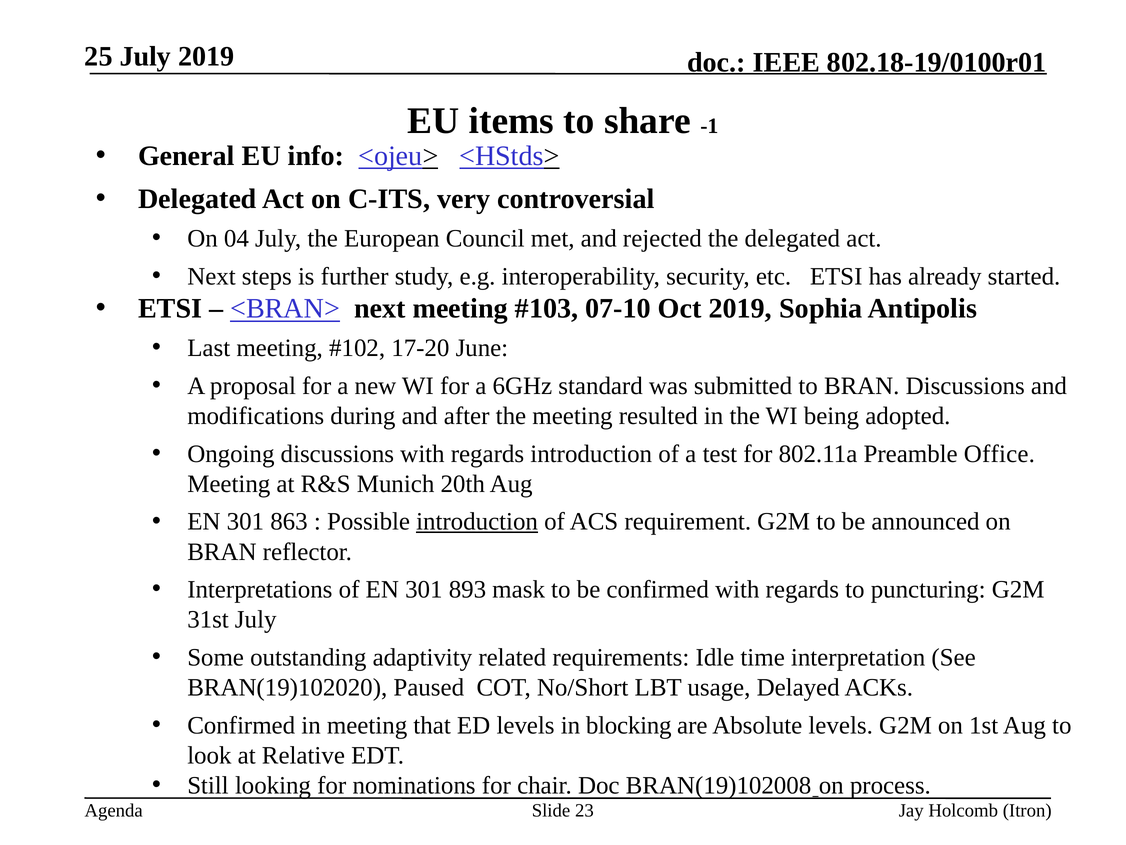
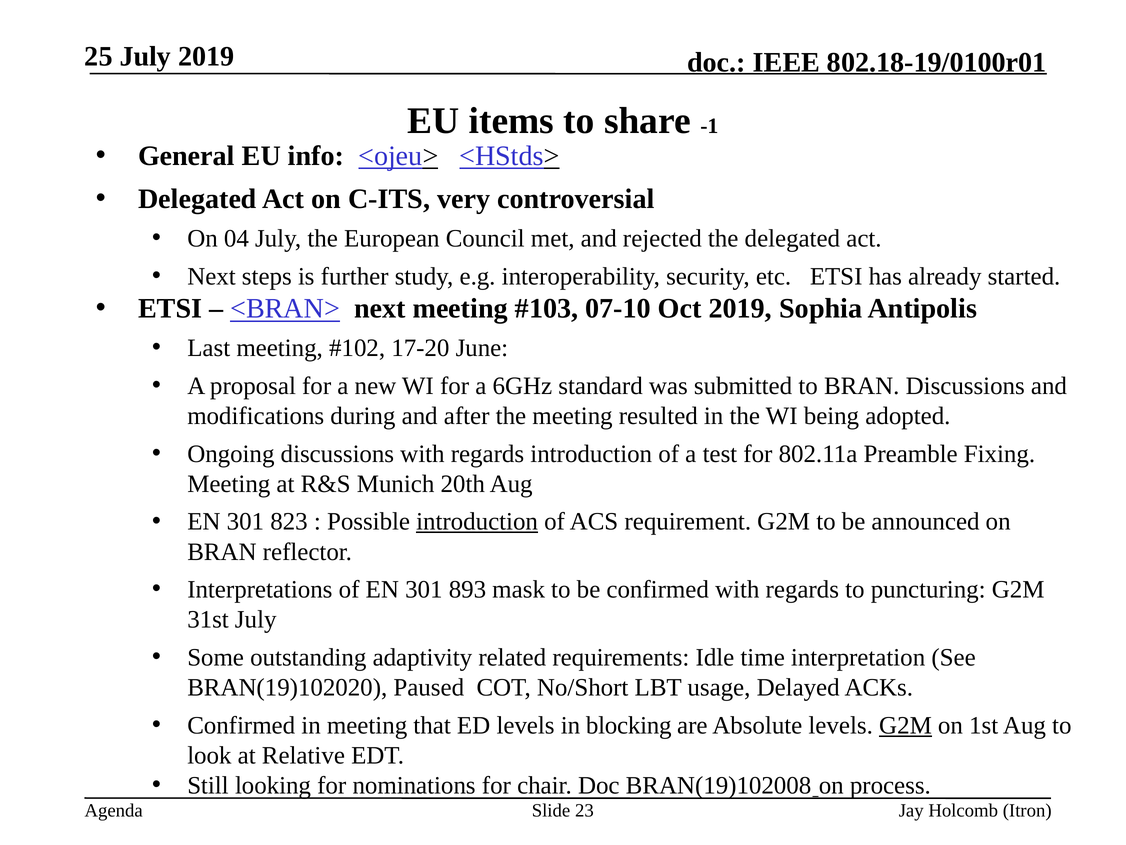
Office: Office -> Fixing
863: 863 -> 823
G2M at (905, 725) underline: none -> present
